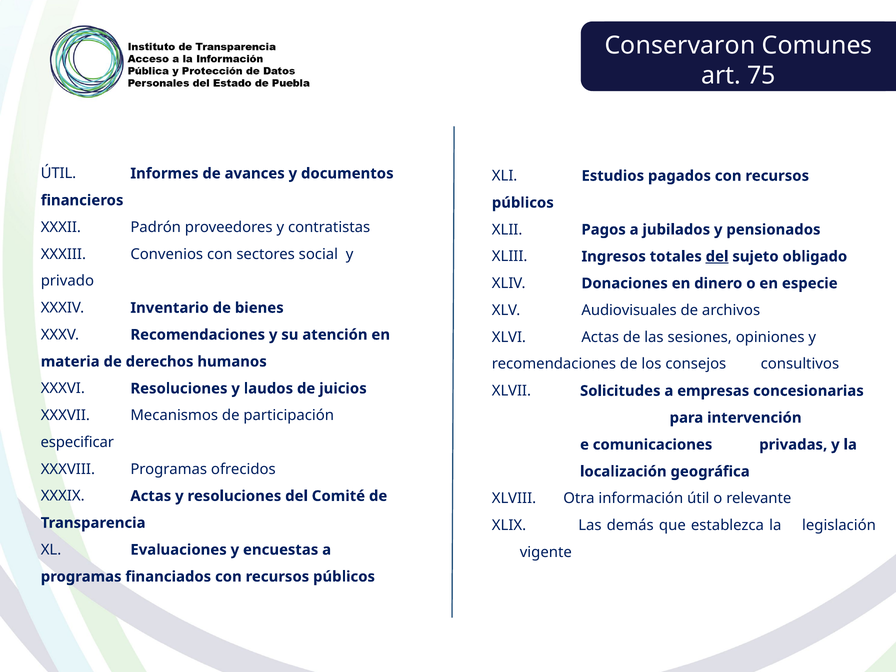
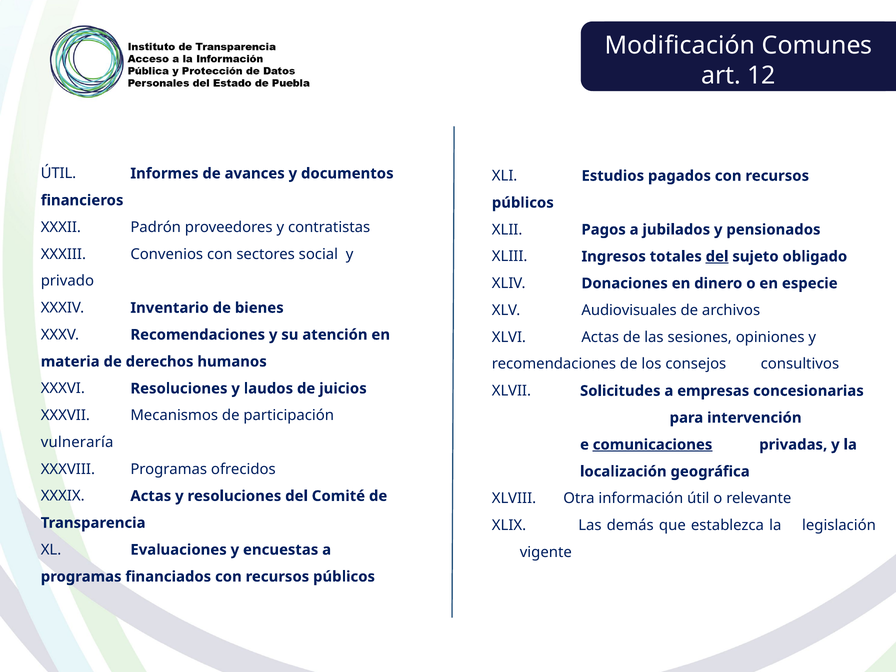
Conservaron: Conservaron -> Modificación
75: 75 -> 12
especificar: especificar -> vulneraría
comunicaciones underline: none -> present
